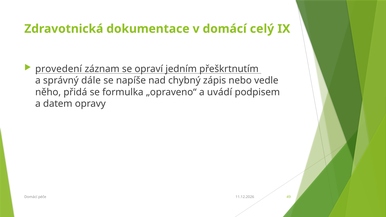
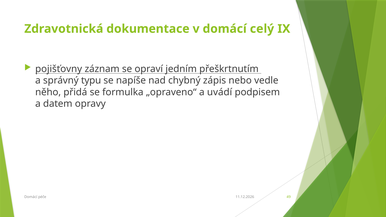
provedení: provedení -> pojišťovny
dále: dále -> typu
